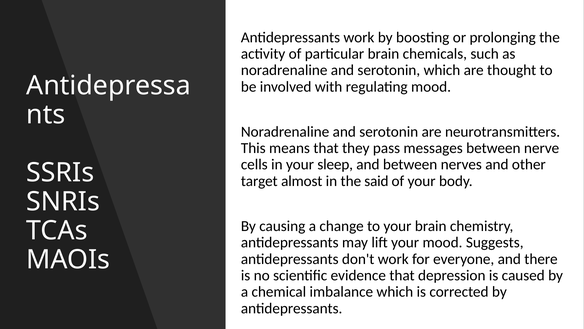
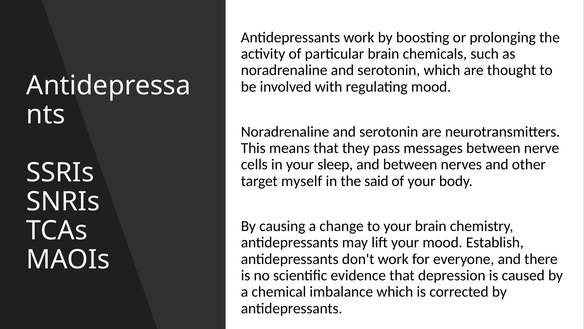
almost: almost -> myself
Suggests: Suggests -> Establish
